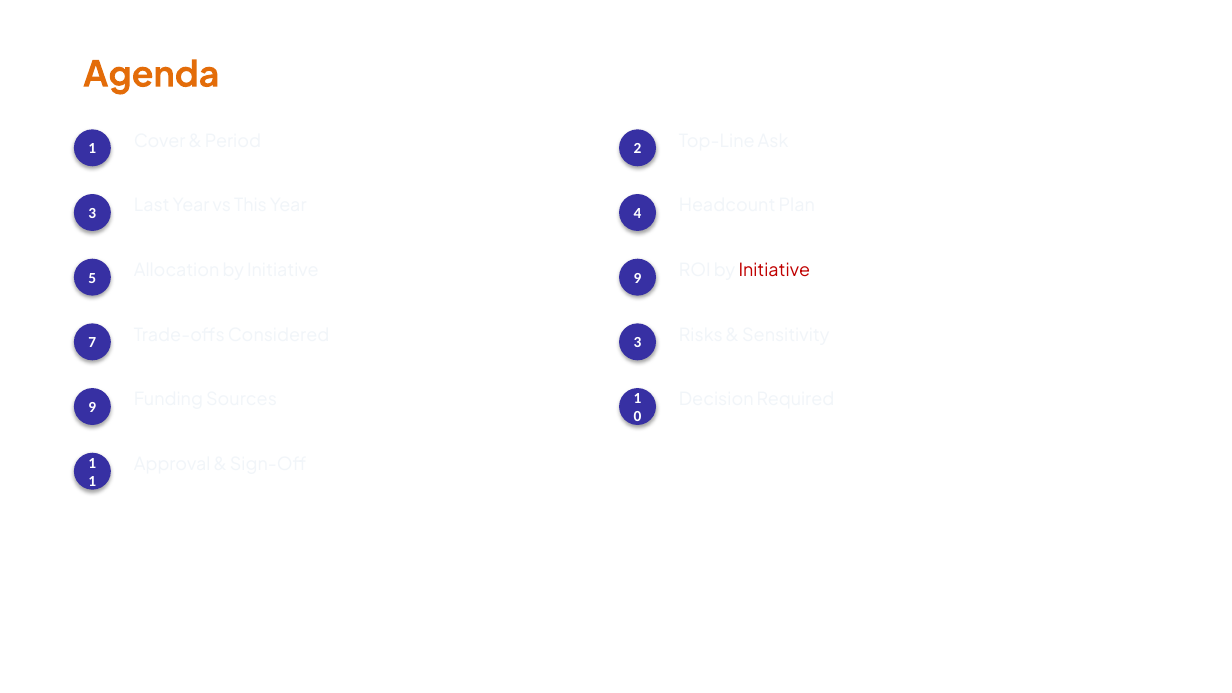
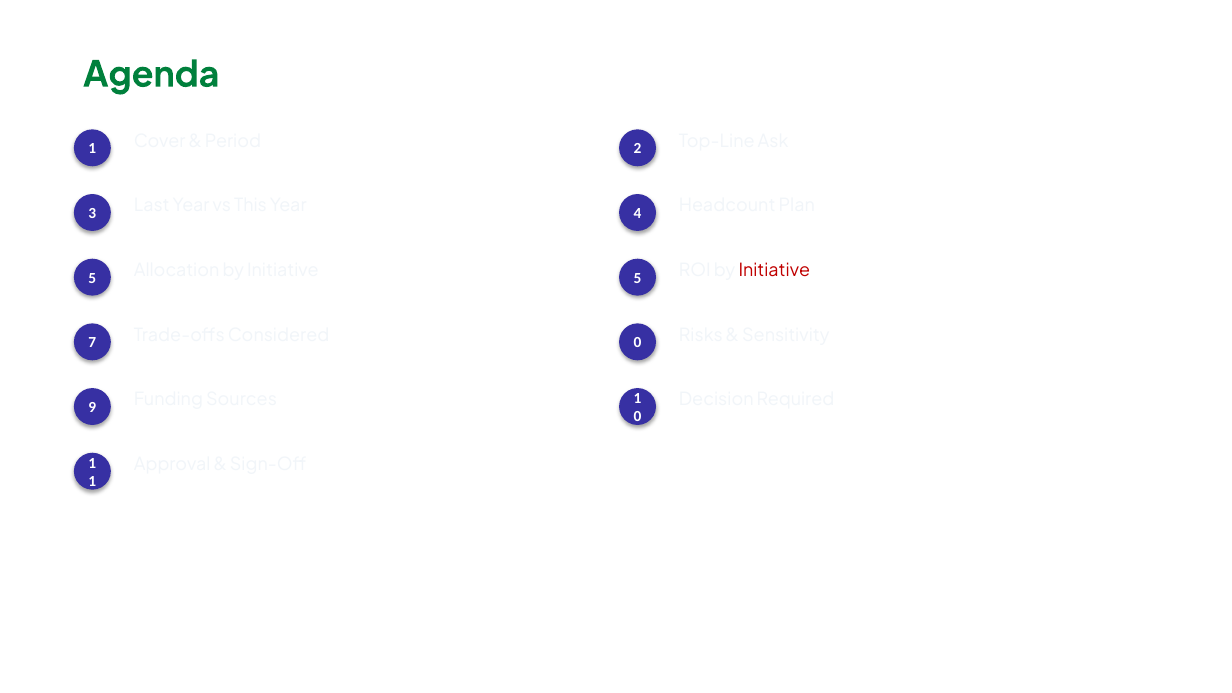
Agenda colour: orange -> green
Initiative 9: 9 -> 5
Considered 3: 3 -> 0
